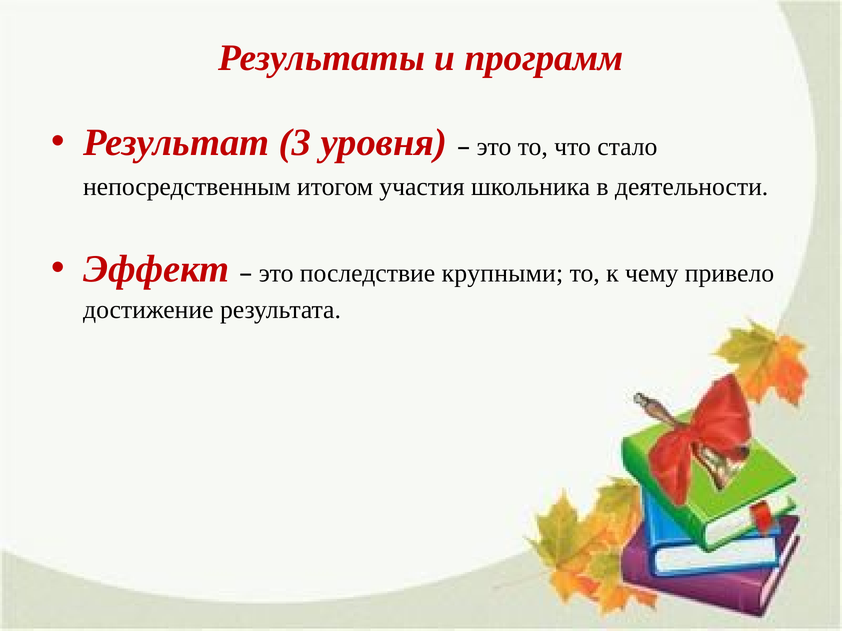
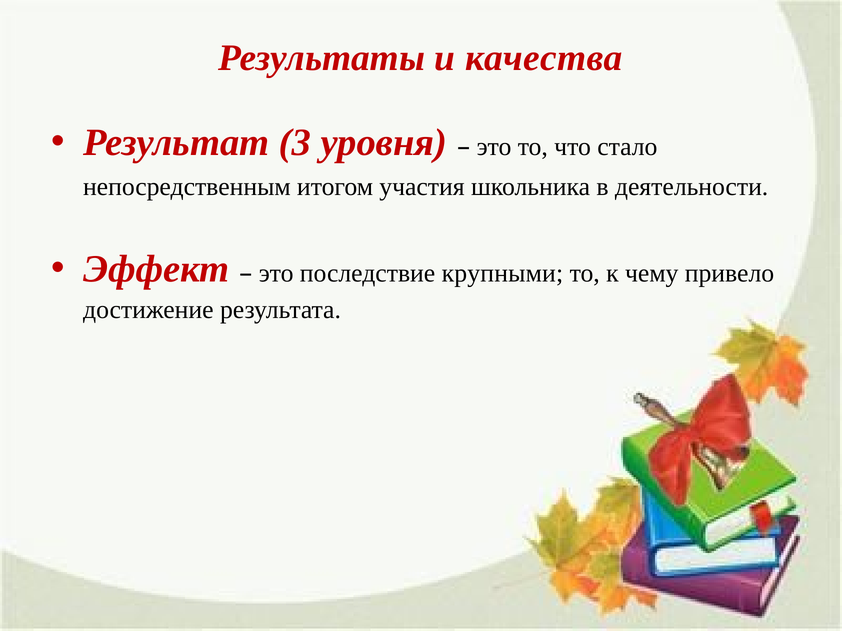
программ: программ -> качества
